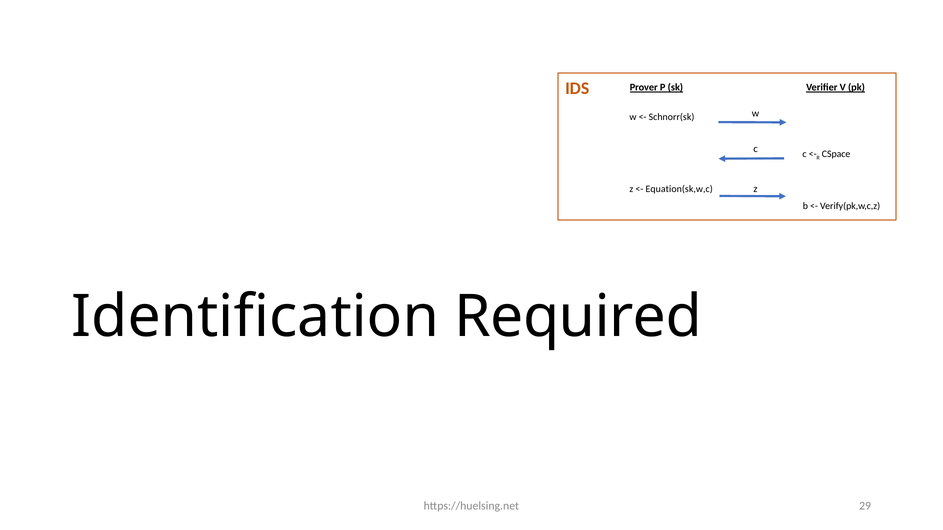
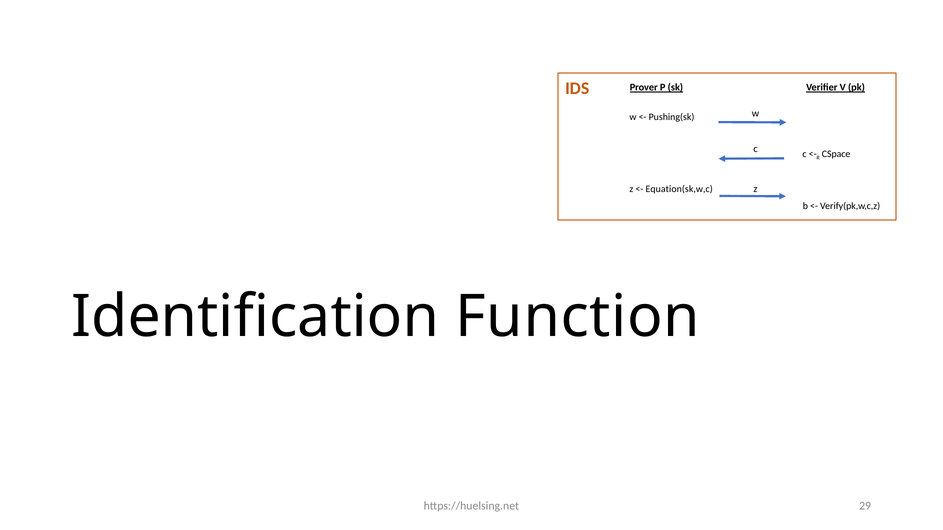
Schnorr(sk: Schnorr(sk -> Pushing(sk
Required: Required -> Function
